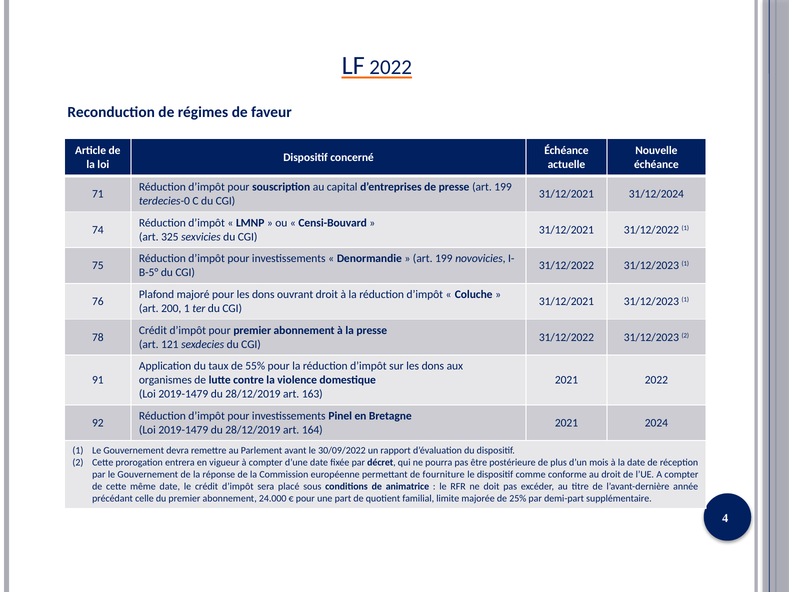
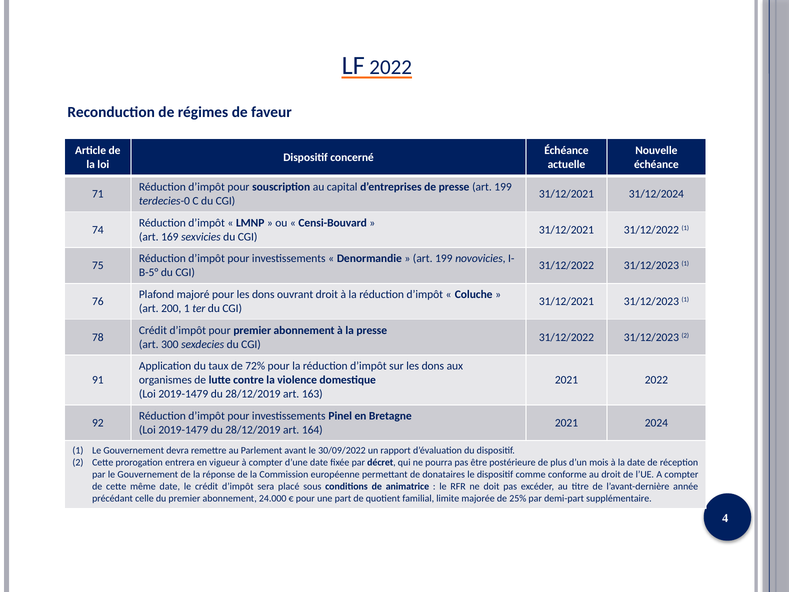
325: 325 -> 169
121: 121 -> 300
55%: 55% -> 72%
fourniture: fourniture -> donataires
